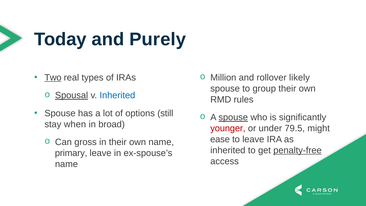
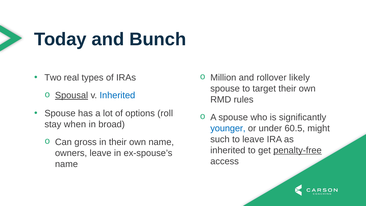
Purely: Purely -> Bunch
Two underline: present -> none
group: group -> target
still: still -> roll
spouse at (233, 117) underline: present -> none
younger colour: red -> blue
79.5: 79.5 -> 60.5
ease: ease -> such
primary: primary -> owners
